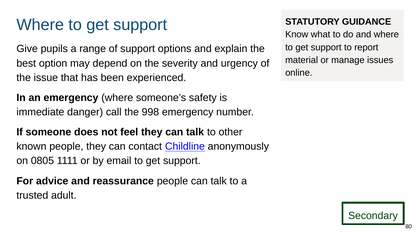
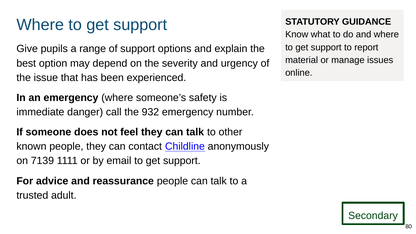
998: 998 -> 932
0805: 0805 -> 7139
